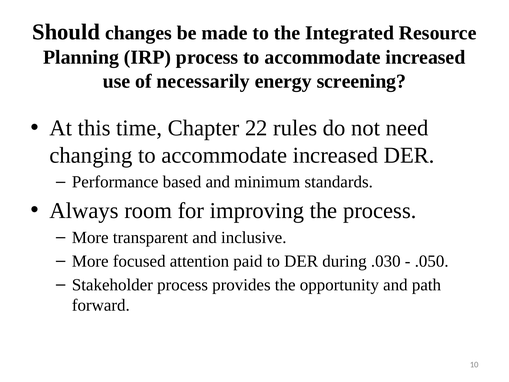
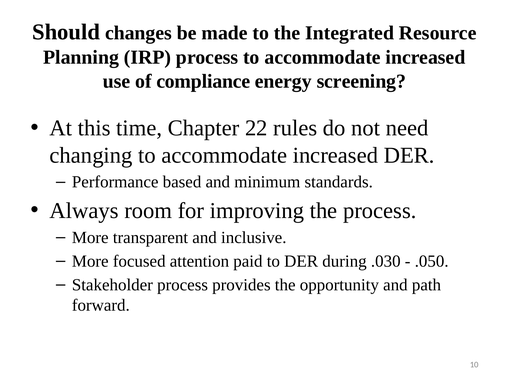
necessarily: necessarily -> compliance
